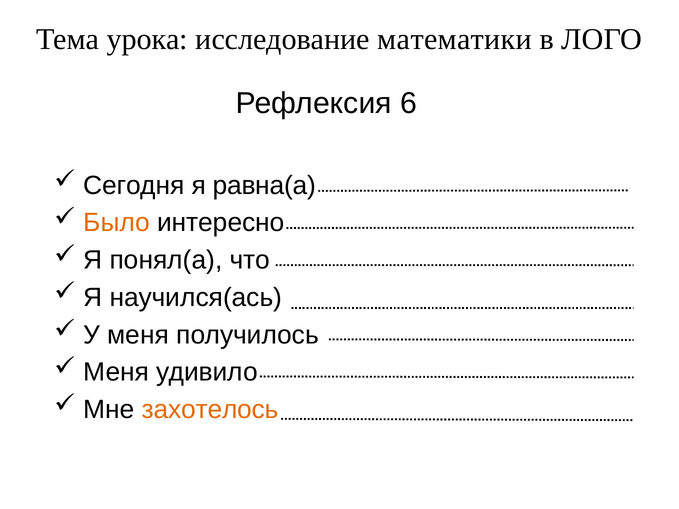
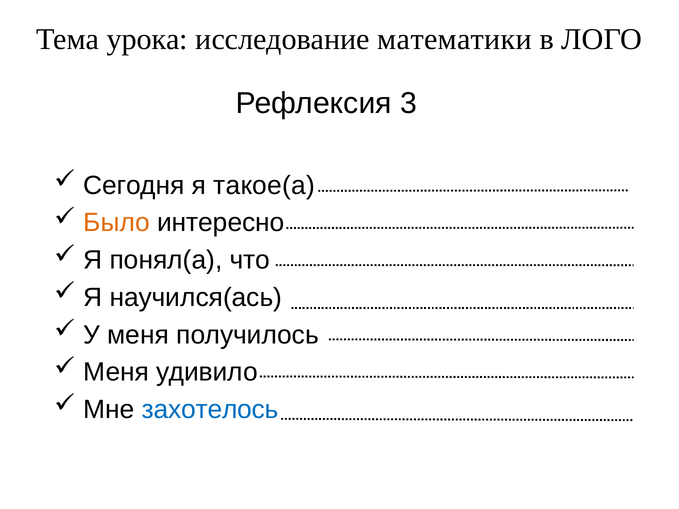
6: 6 -> 3
равна(а: равна(а -> такое(а
захотелось colour: orange -> blue
